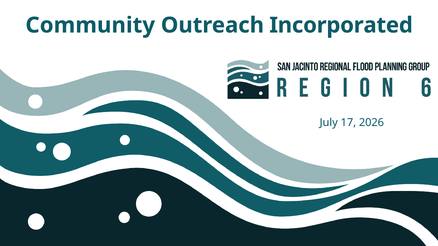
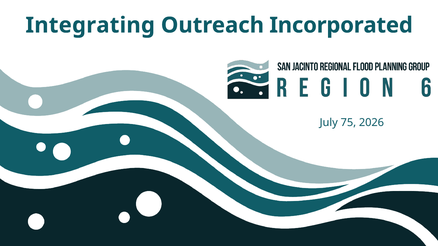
Community: Community -> Integrating
17: 17 -> 75
